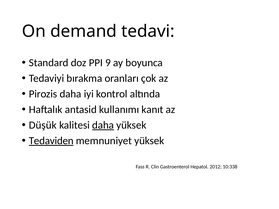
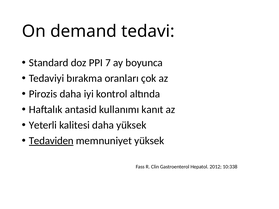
9: 9 -> 7
Düşük: Düşük -> Yeterli
daha at (103, 125) underline: present -> none
